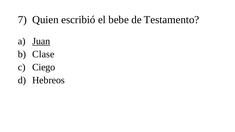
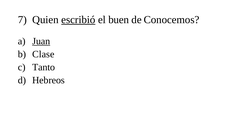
escribió underline: none -> present
bebe: bebe -> buen
Testamento: Testamento -> Conocemos
Ciego: Ciego -> Tanto
